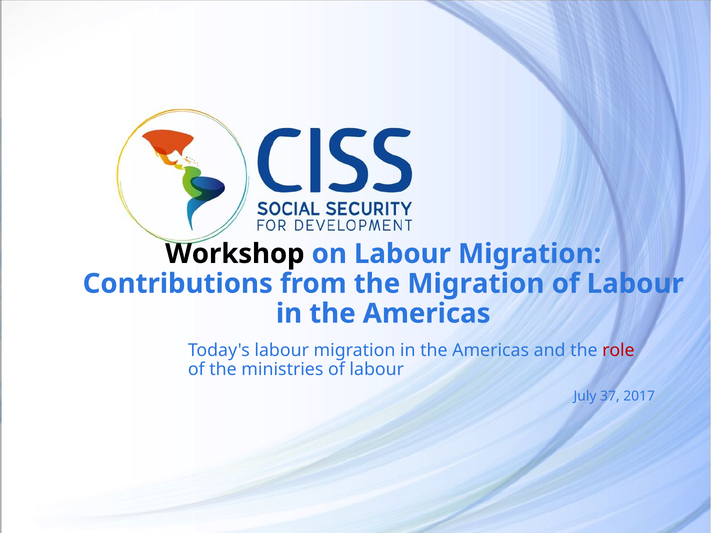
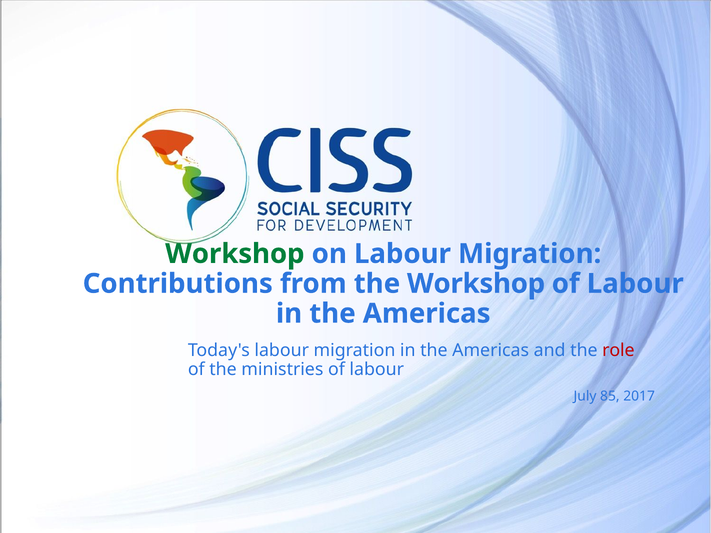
Workshop at (235, 254) colour: black -> green
the Migration: Migration -> Workshop
37: 37 -> 85
